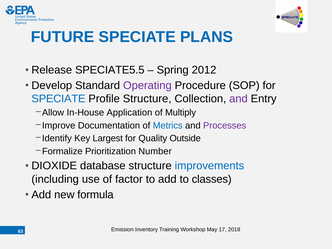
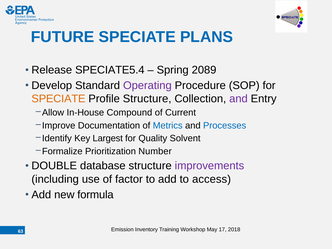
SPECIATE5.5: SPECIATE5.5 -> SPECIATE5.4
2012: 2012 -> 2089
SPECIATE at (58, 99) colour: blue -> orange
Application: Application -> Compound
Multiply: Multiply -> Current
Processes colour: purple -> blue
Outside: Outside -> Solvent
DIOXIDE: DIOXIDE -> DOUBLE
improvements colour: blue -> purple
classes: classes -> access
